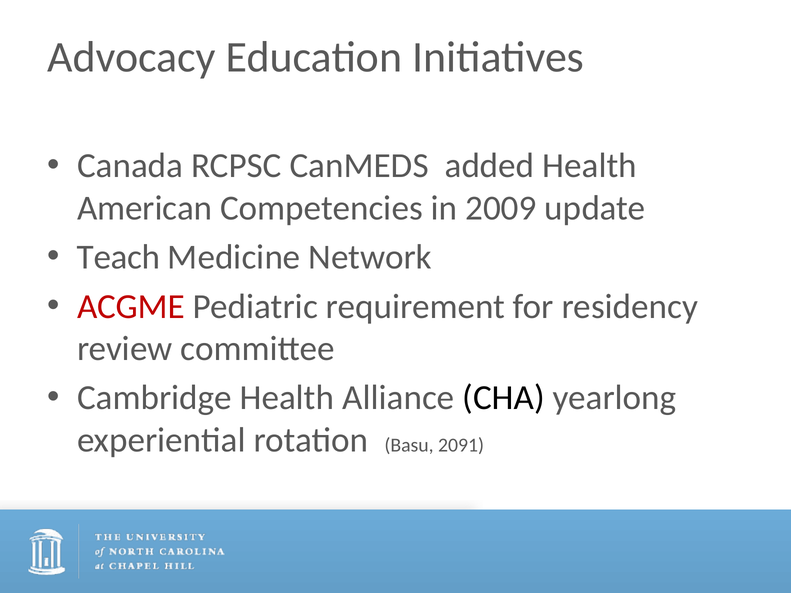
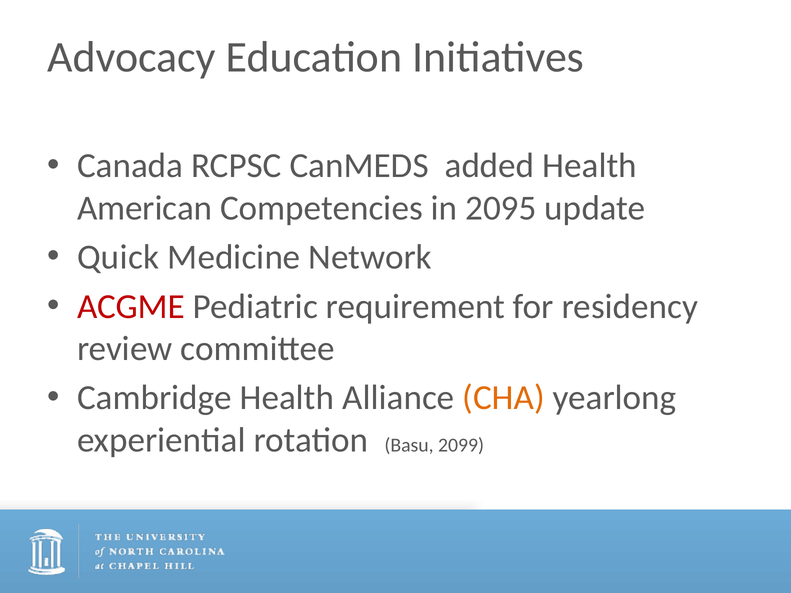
2009: 2009 -> 2095
Teach: Teach -> Quick
CHA colour: black -> orange
2091: 2091 -> 2099
